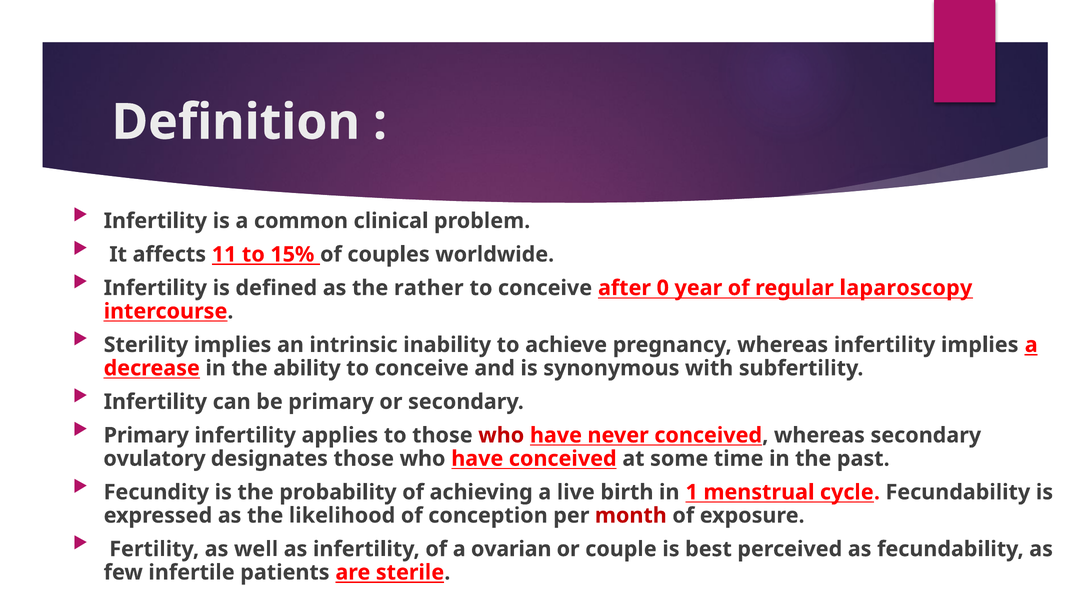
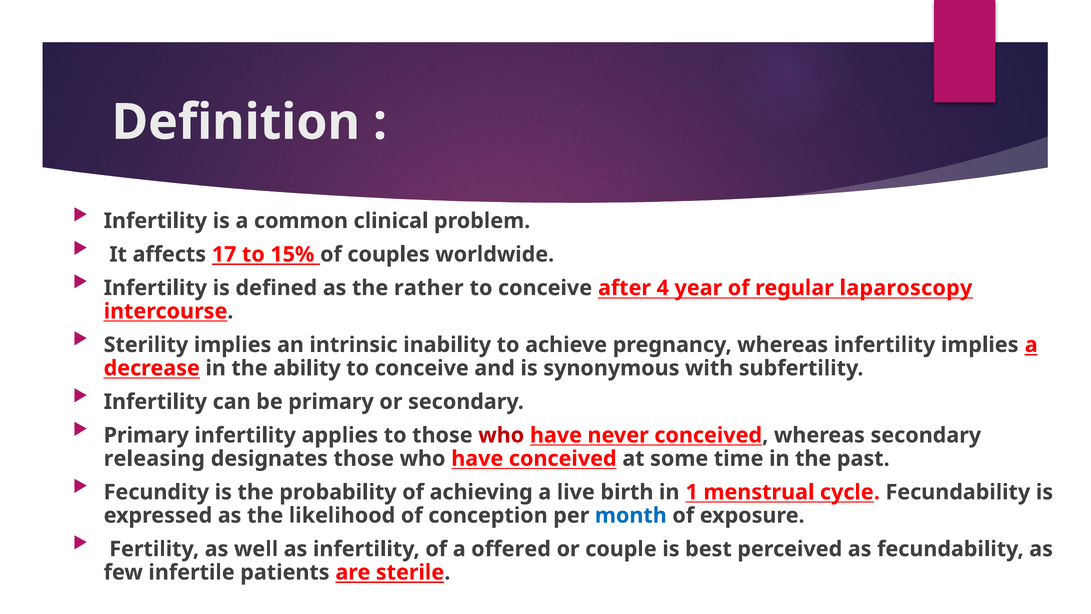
11: 11 -> 17
0: 0 -> 4
ovulatory: ovulatory -> releasing
month colour: red -> blue
ovarian: ovarian -> offered
